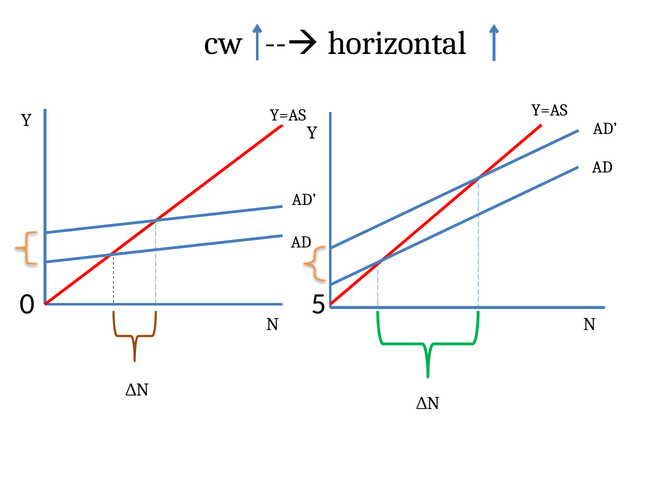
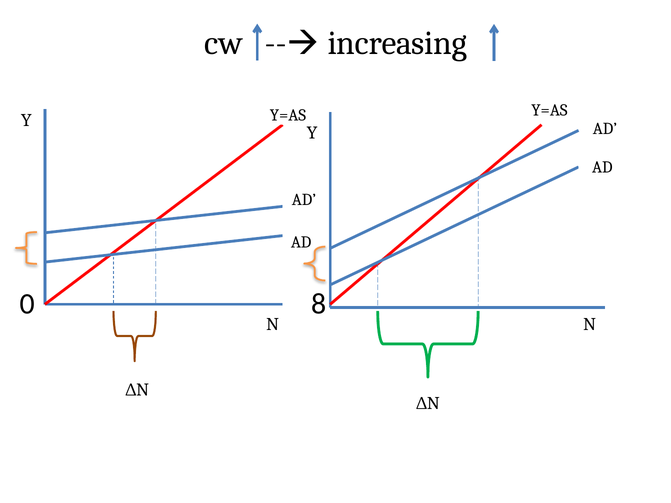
horizontal: horizontal -> increasing
5: 5 -> 8
